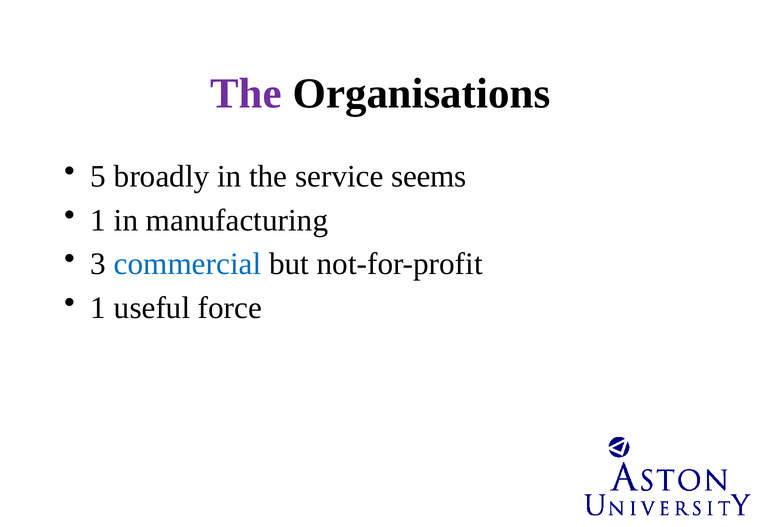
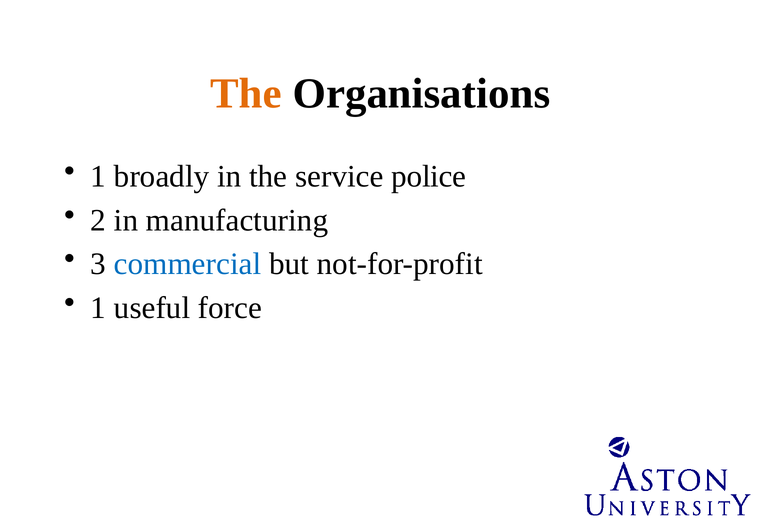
The at (246, 94) colour: purple -> orange
5 at (98, 177): 5 -> 1
seems: seems -> police
1 at (98, 220): 1 -> 2
